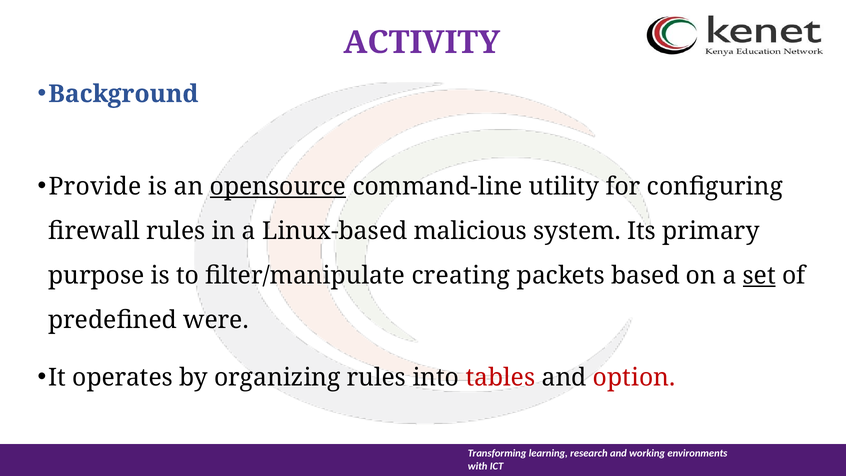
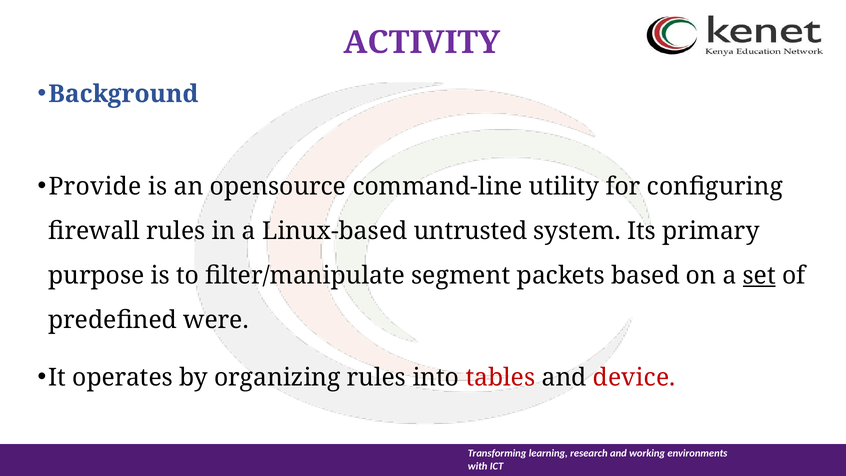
opensource underline: present -> none
malicious: malicious -> untrusted
creating: creating -> segment
option: option -> device
